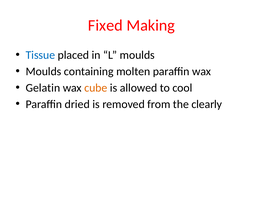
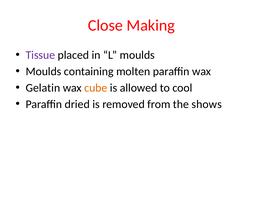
Fixed: Fixed -> Close
Tissue colour: blue -> purple
clearly: clearly -> shows
